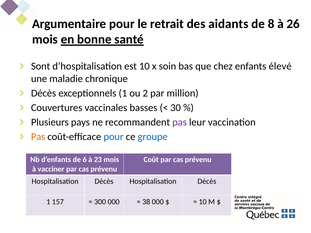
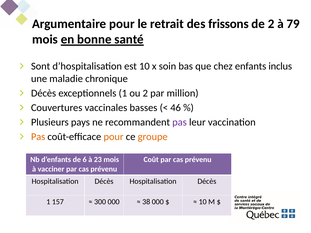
aidants: aidants -> frissons
de 8: 8 -> 2
26: 26 -> 79
élevé: élevé -> inclus
30: 30 -> 46
pour at (114, 137) colour: blue -> orange
groupe colour: blue -> orange
